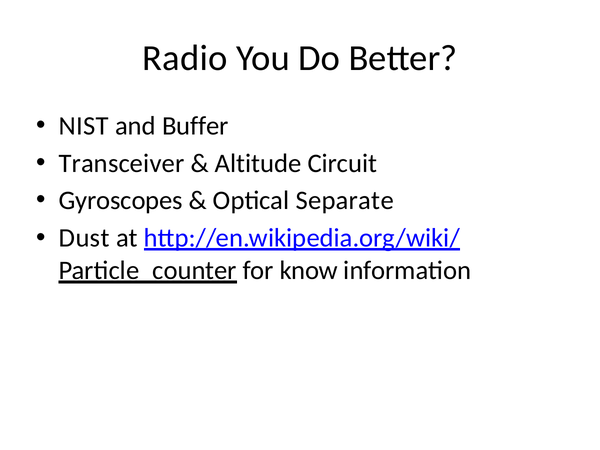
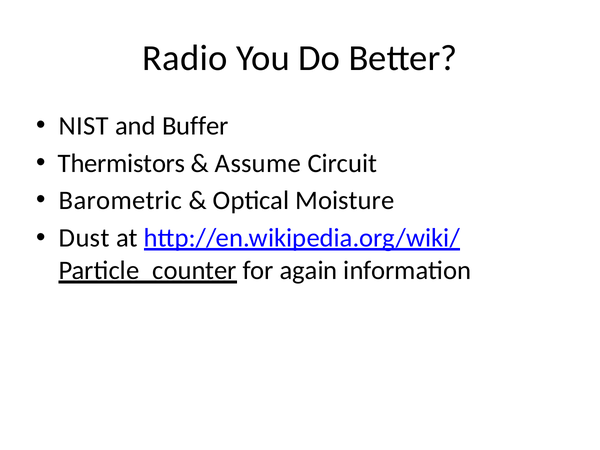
Transceiver: Transceiver -> Thermistors
Altitude: Altitude -> Assume
Gyroscopes: Gyroscopes -> Barometric
Separate: Separate -> Moisture
know: know -> again
